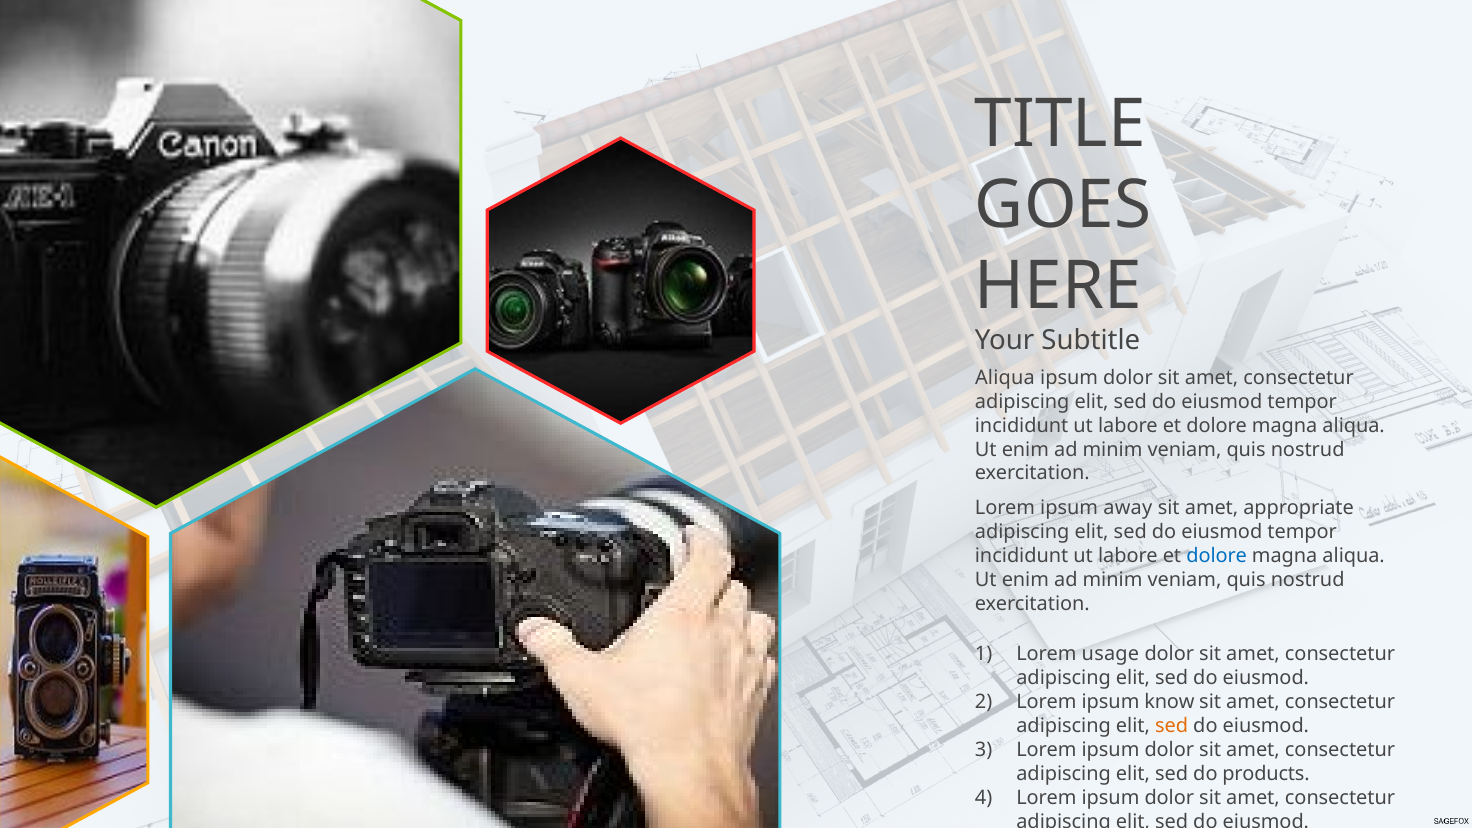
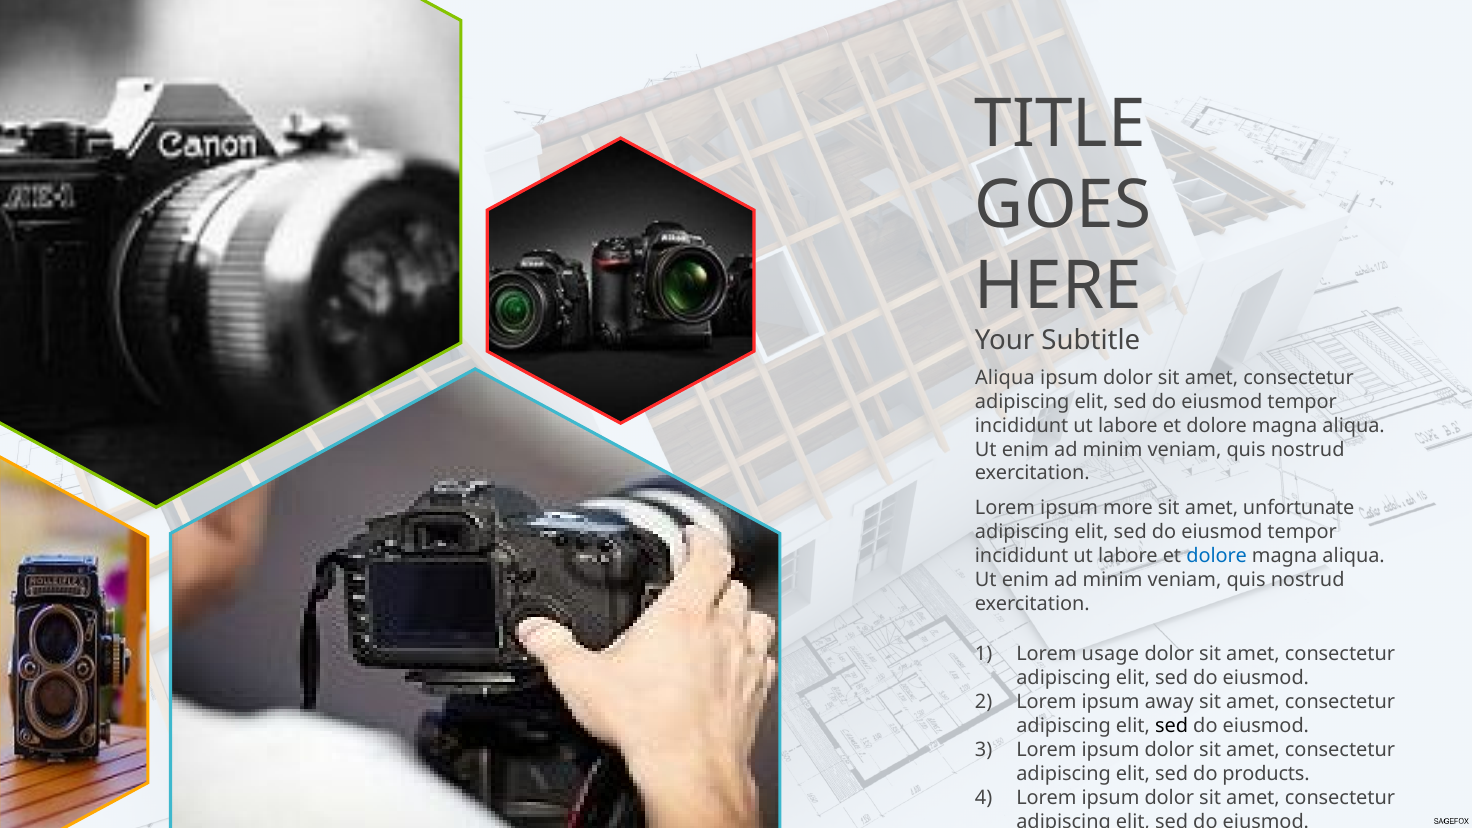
away: away -> more
appropriate: appropriate -> unfortunate
know: know -> away
sed at (1172, 726) colour: orange -> black
